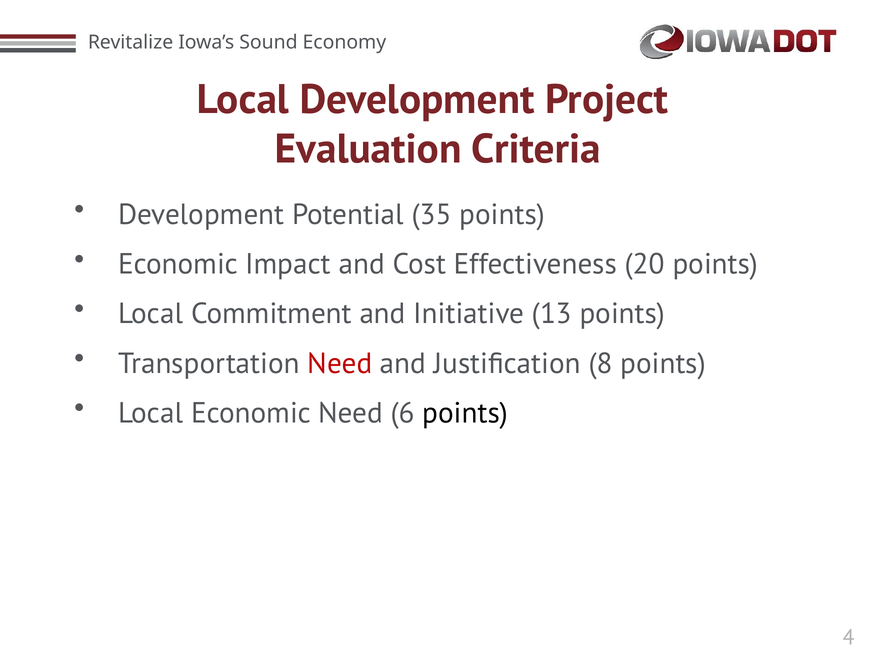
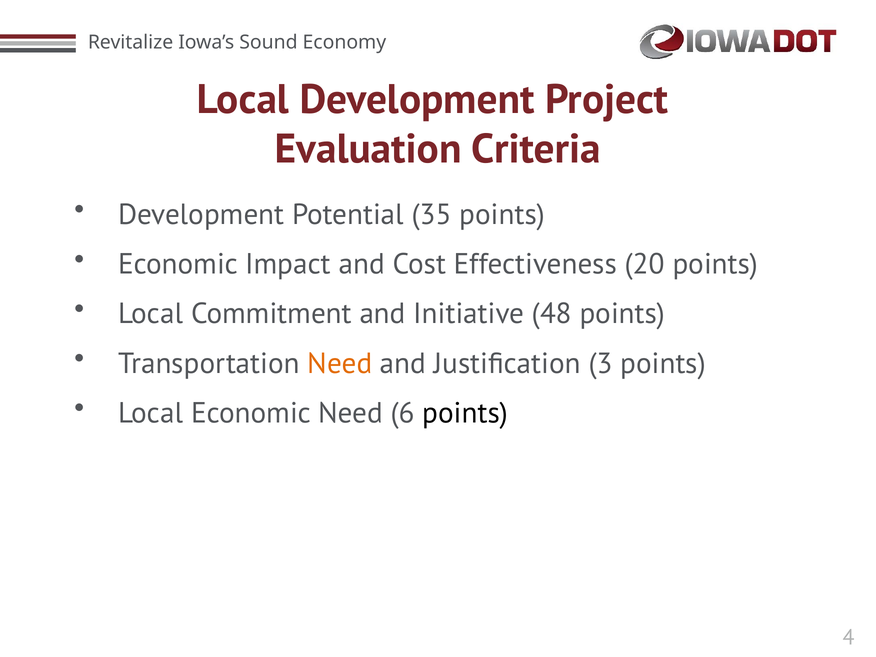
13: 13 -> 48
Need at (340, 363) colour: red -> orange
8: 8 -> 3
